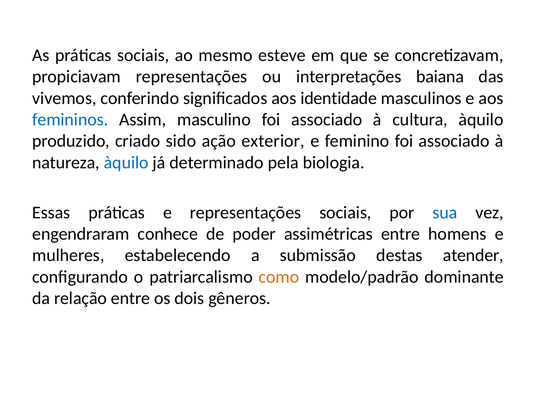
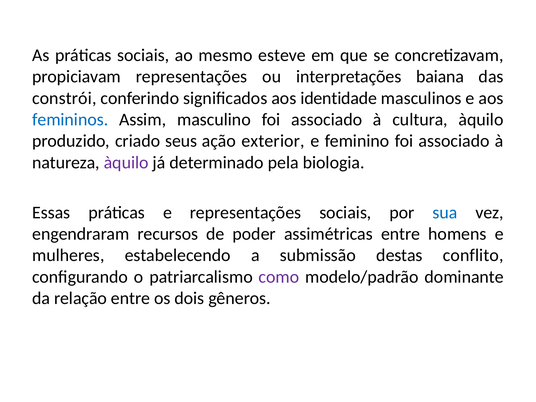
vivemos: vivemos -> constrói
sido: sido -> seus
àquilo at (126, 162) colour: blue -> purple
conhece: conhece -> recursos
atender: atender -> conflito
como colour: orange -> purple
